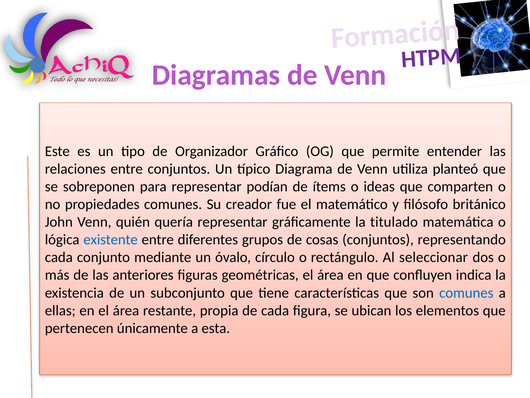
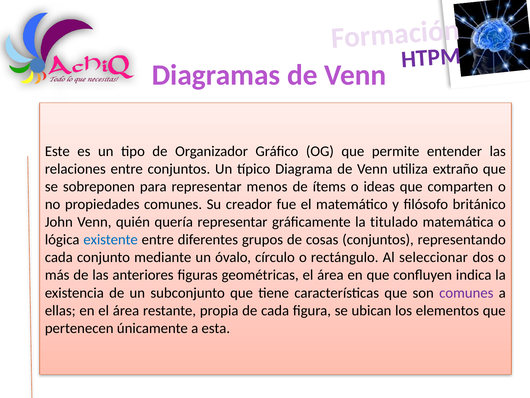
planteó: planteó -> extraño
podían: podían -> menos
comunes at (466, 292) colour: blue -> purple
